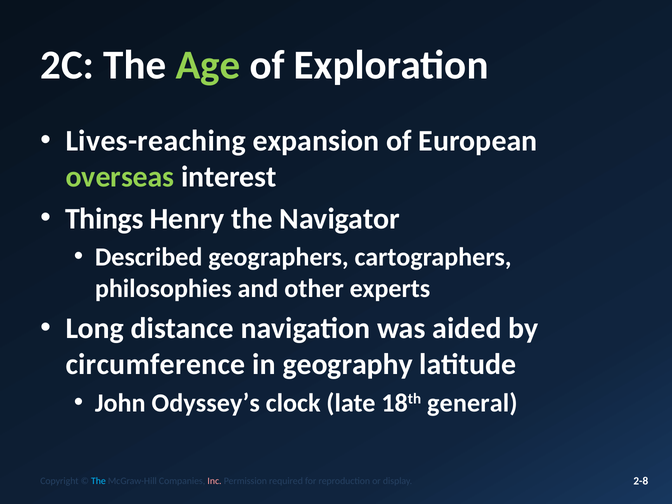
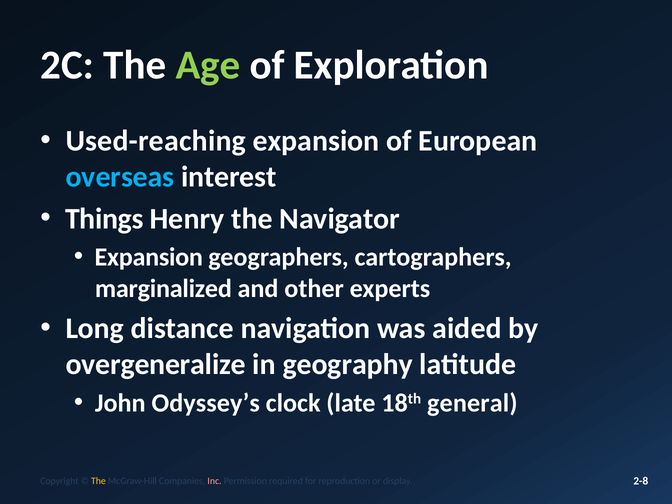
Lives-reaching: Lives-reaching -> Used-reaching
overseas colour: light green -> light blue
Described at (149, 257): Described -> Expansion
philosophies: philosophies -> marginalized
circumference: circumference -> overgeneralize
The at (98, 481) colour: light blue -> yellow
